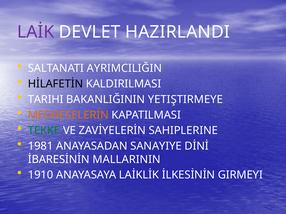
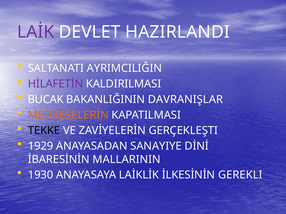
HİLAFETİN colour: black -> purple
TARIHI: TARIHI -> BUCAK
YETIŞTIRMEYE: YETIŞTIRMEYE -> DAVRANIŞLAR
TEKKE colour: green -> black
SAHIPLERINE: SAHIPLERINE -> GERÇEKLEŞTI
1981: 1981 -> 1929
1910: 1910 -> 1930
GIRMEYI: GIRMEYI -> GEREKLI
